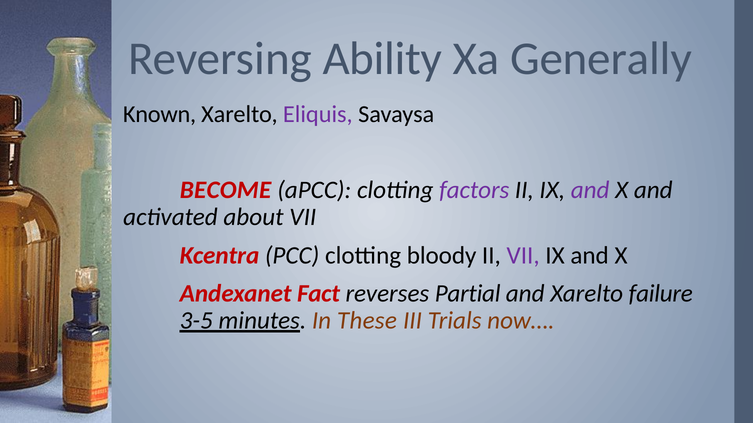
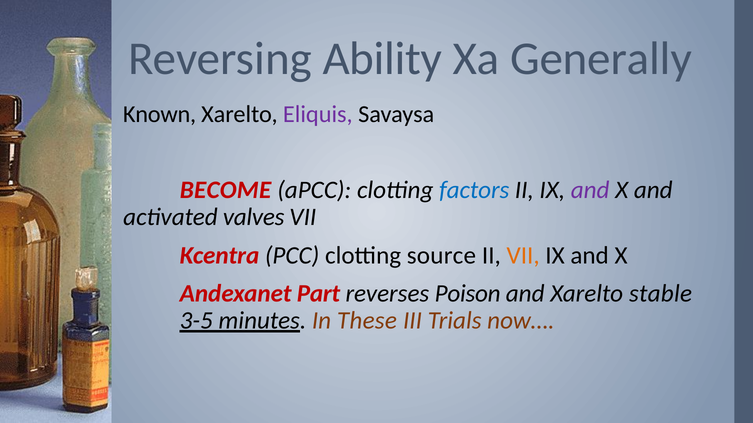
factors colour: purple -> blue
about: about -> valves
bloody: bloody -> source
VII at (523, 256) colour: purple -> orange
Fact: Fact -> Part
Partial: Partial -> Poison
failure: failure -> stable
